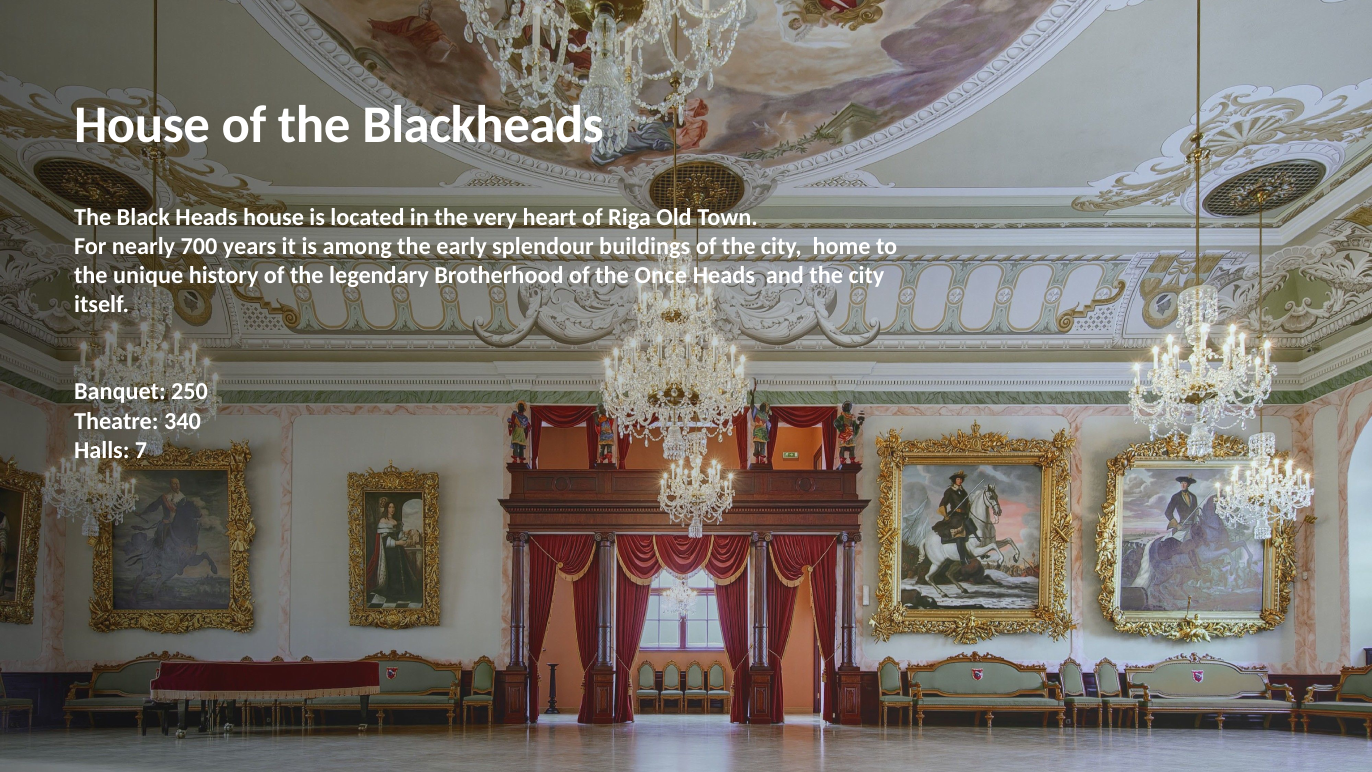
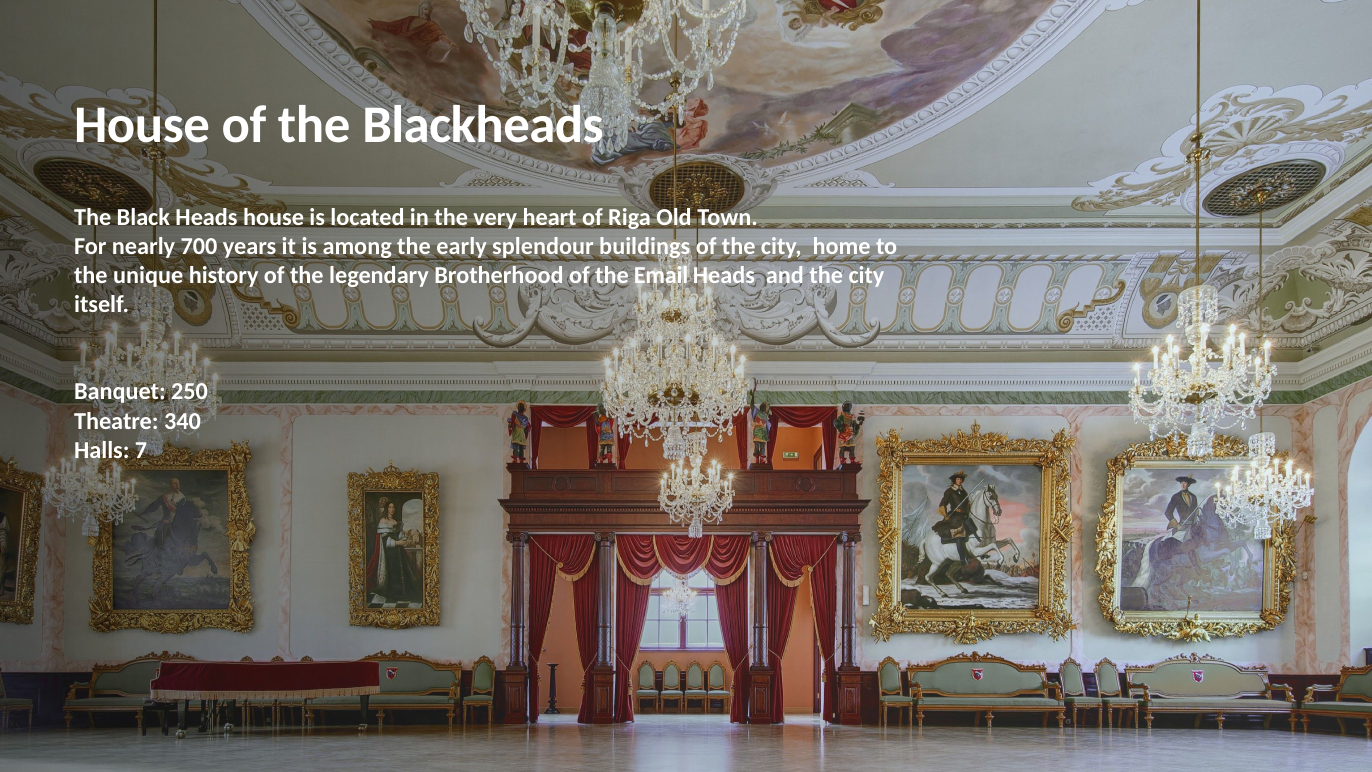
Once: Once -> Email
